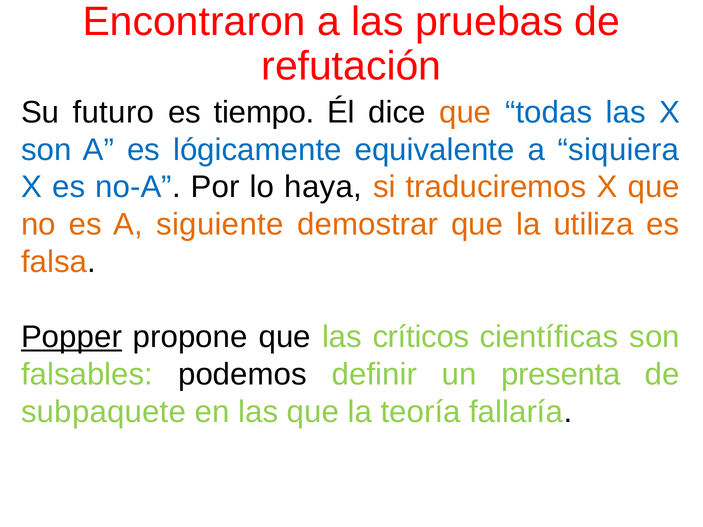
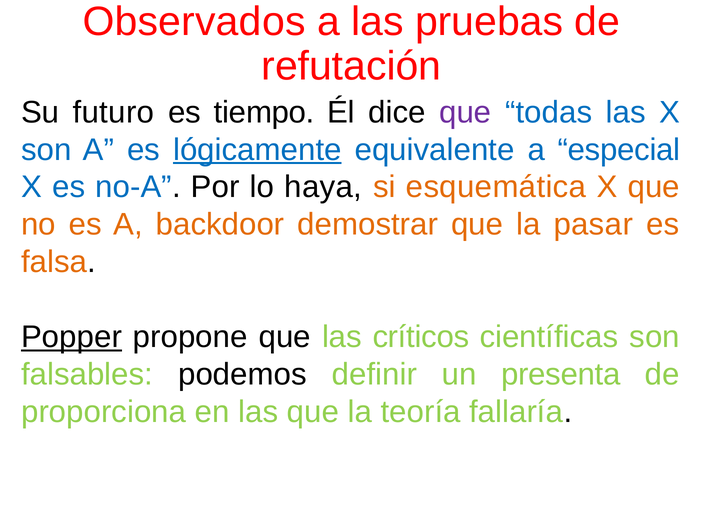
Encontraron: Encontraron -> Observados
que at (465, 112) colour: orange -> purple
lógicamente underline: none -> present
siquiera: siquiera -> especial
traduciremos: traduciremos -> esquemática
siguiente: siguiente -> backdoor
utiliza: utiliza -> pasar
subpaquete: subpaquete -> proporciona
